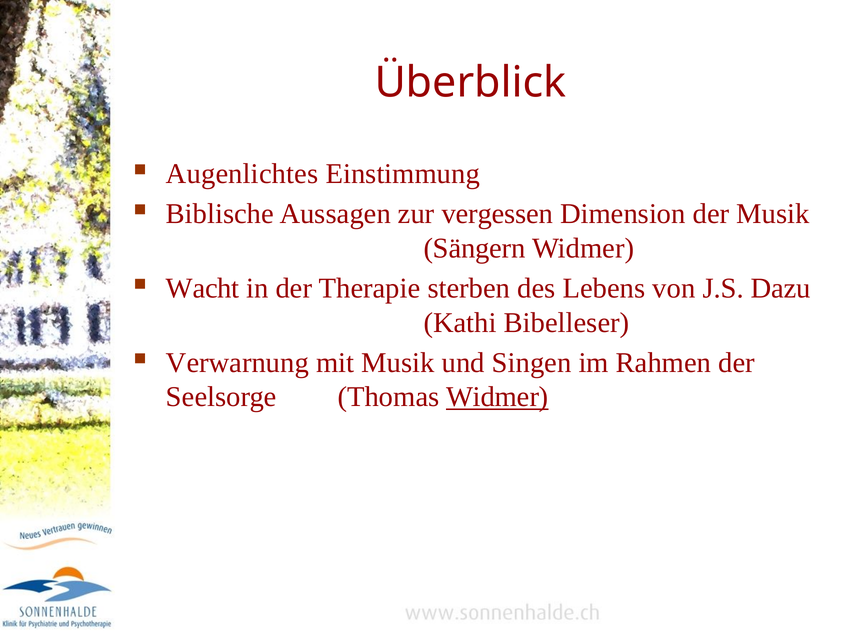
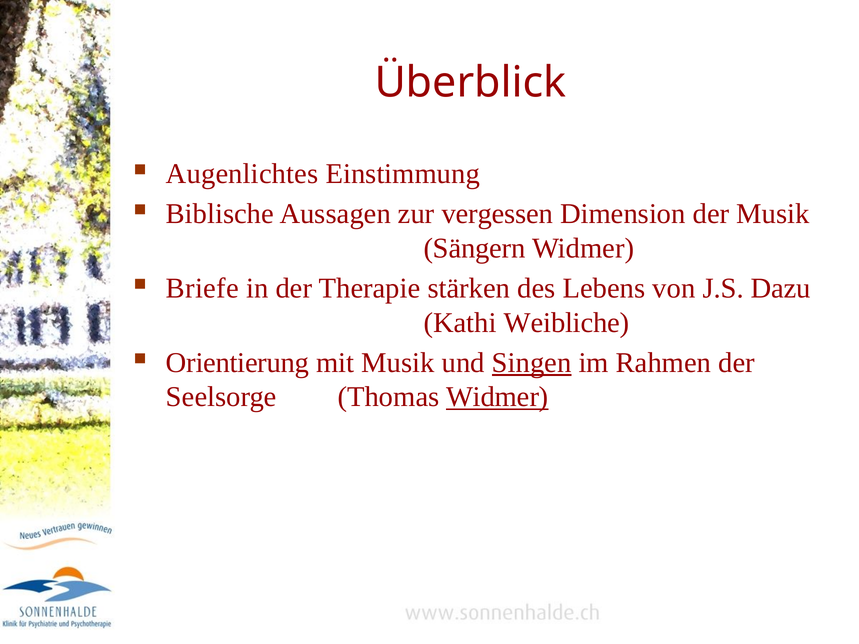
Wacht: Wacht -> Briefe
sterben: sterben -> stärken
Bibelleser: Bibelleser -> Weibliche
Verwarnung: Verwarnung -> Orientierung
Singen underline: none -> present
